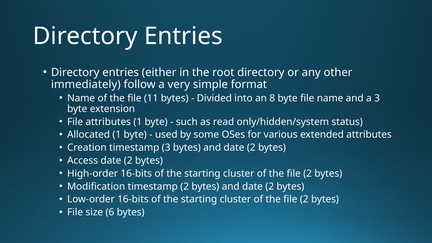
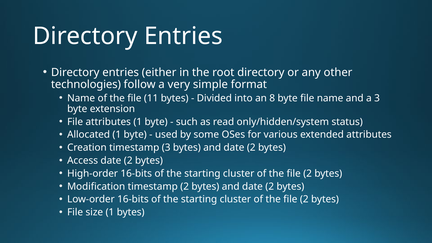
immediately: immediately -> technologies
size 6: 6 -> 1
